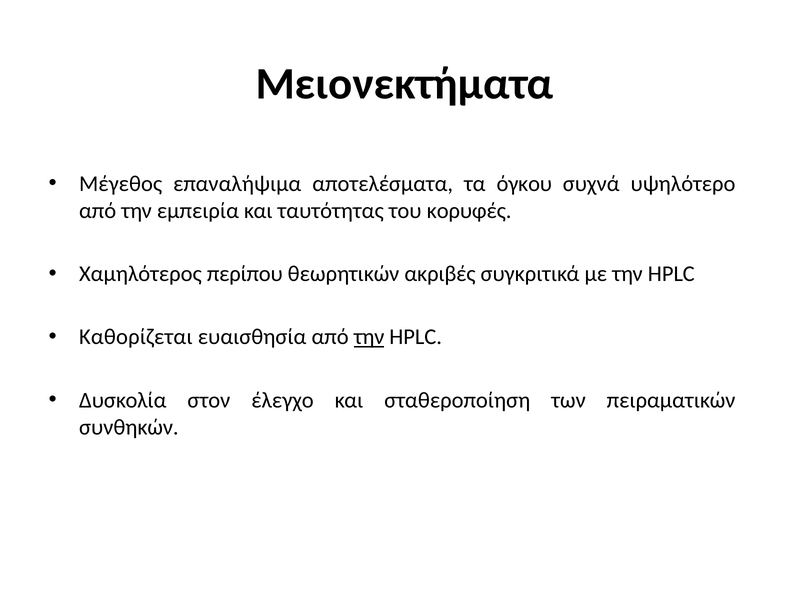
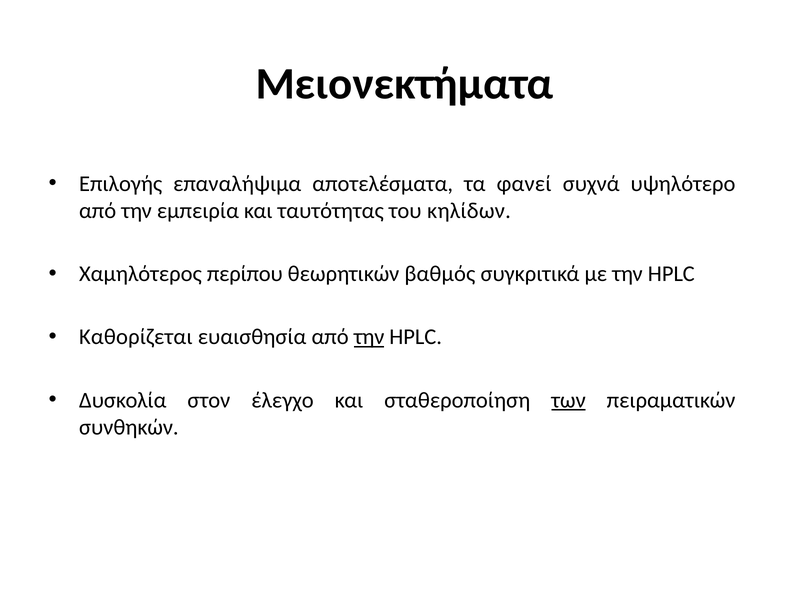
Μέγεθος: Μέγεθος -> Επιλογής
όγκου: όγκου -> φανεί
κορυφές: κορυφές -> κηλίδων
ακριβές: ακριβές -> βαθμός
των underline: none -> present
